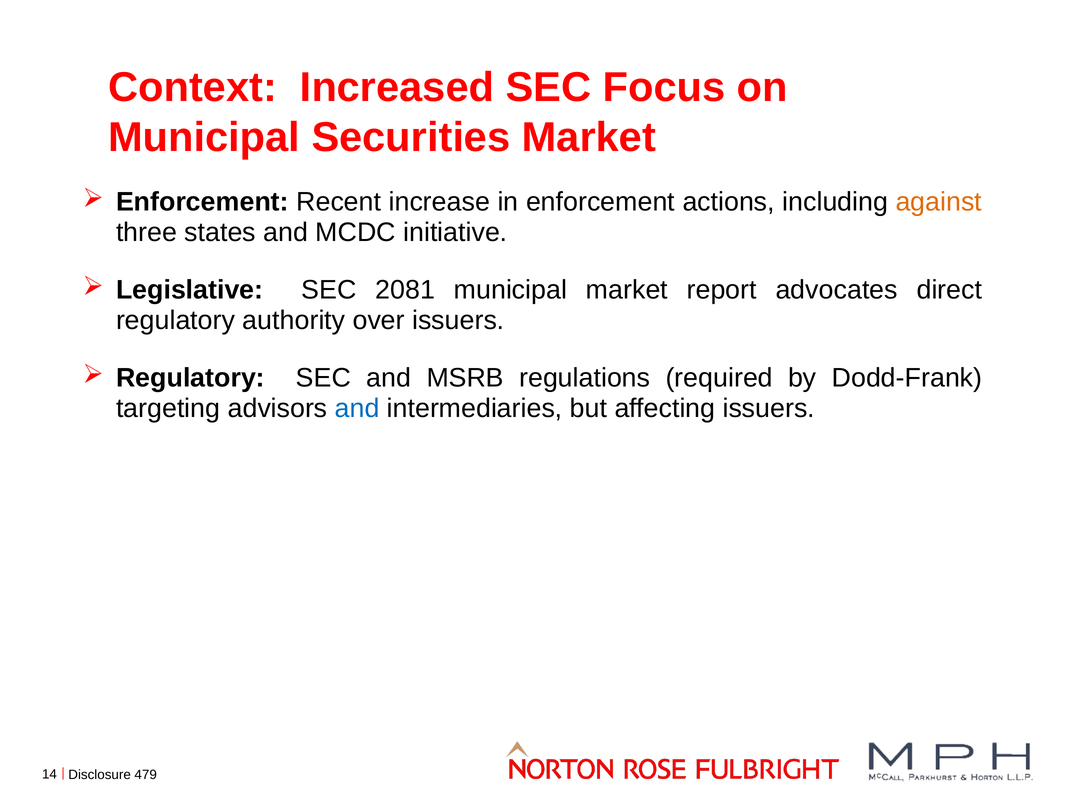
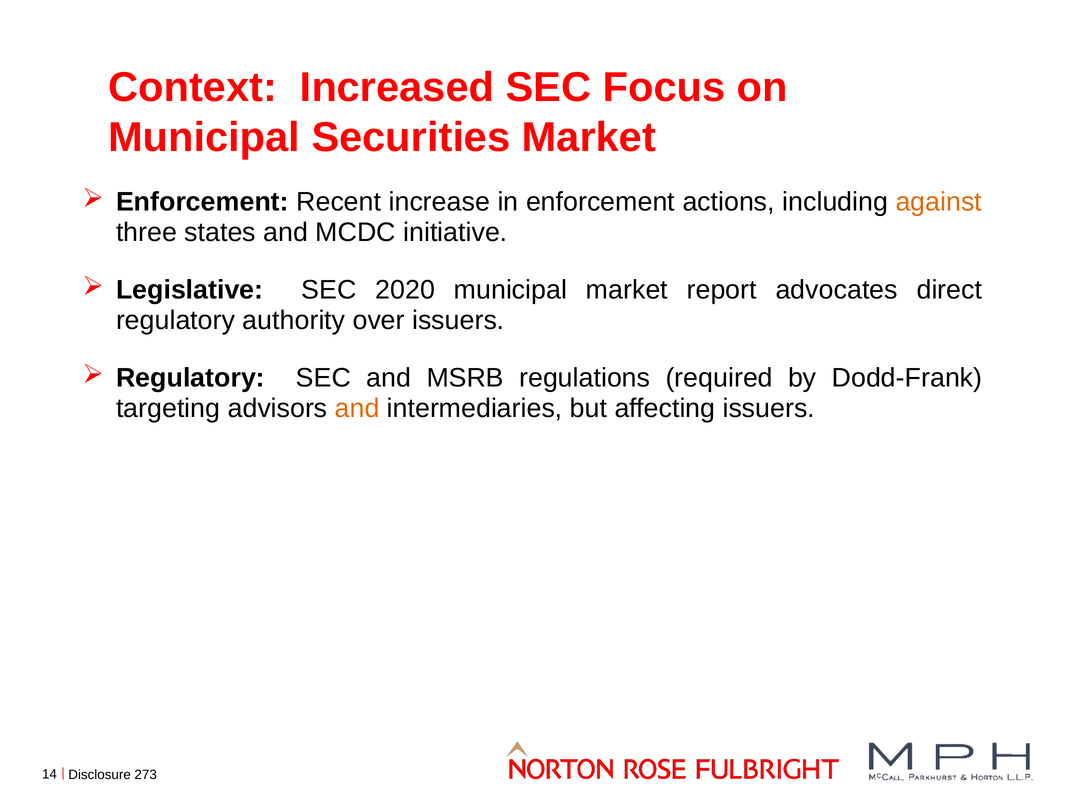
2081: 2081 -> 2020
and at (357, 408) colour: blue -> orange
479: 479 -> 273
